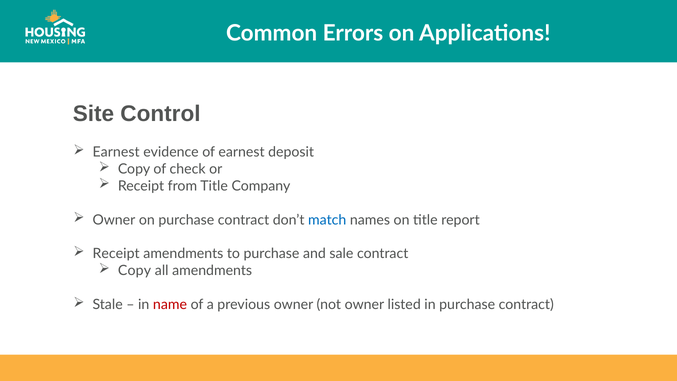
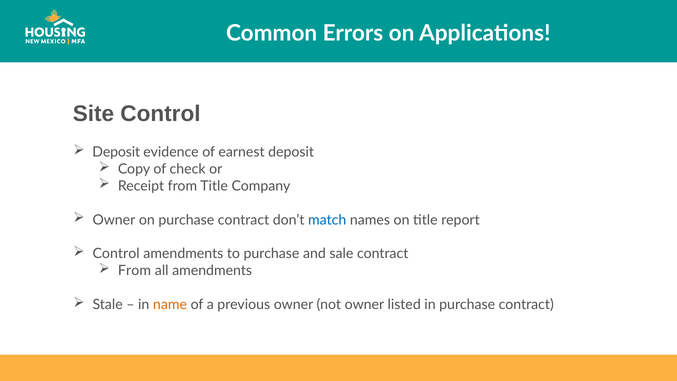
Earnest at (116, 152): Earnest -> Deposit
Receipt at (116, 254): Receipt -> Control
Copy at (135, 271): Copy -> From
name colour: red -> orange
